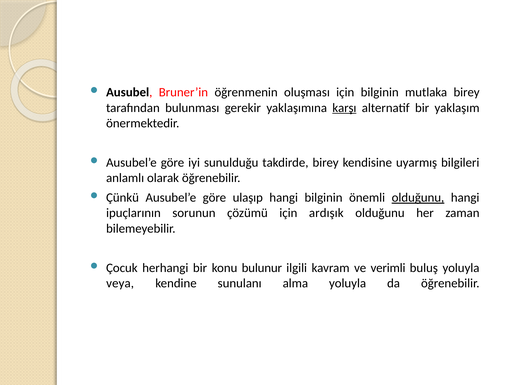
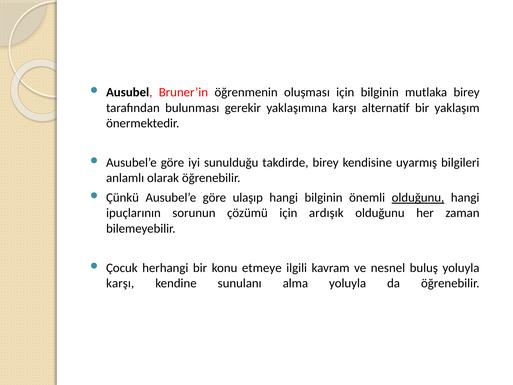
karşı at (344, 108) underline: present -> none
bulunur: bulunur -> etmeye
verimli: verimli -> nesnel
veya at (120, 283): veya -> karşı
